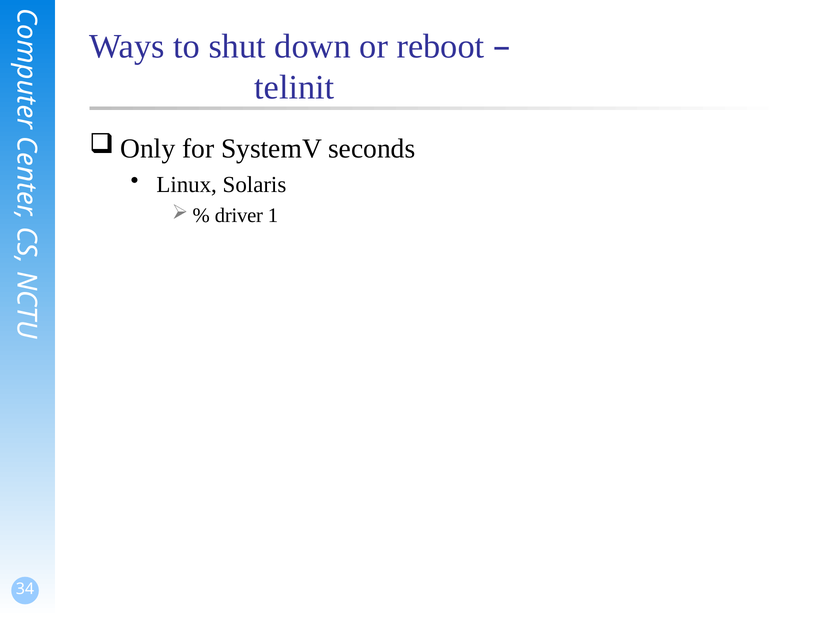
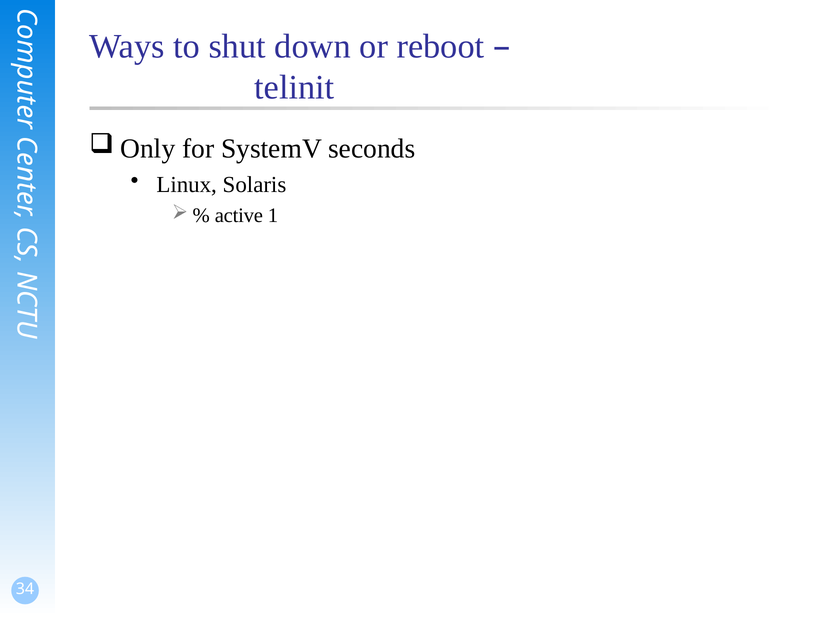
driver: driver -> active
